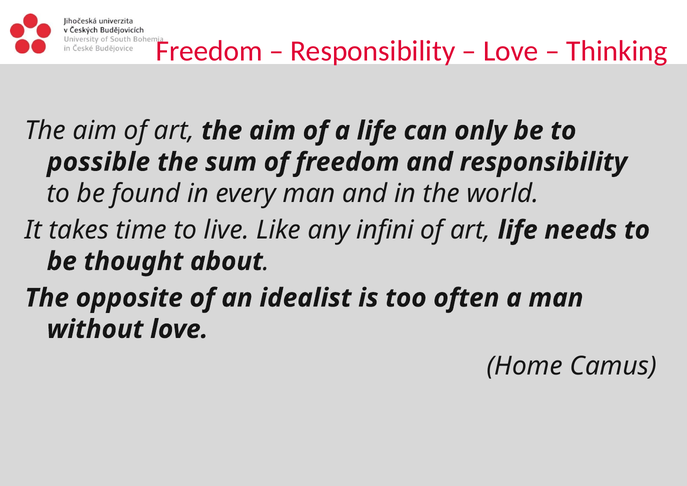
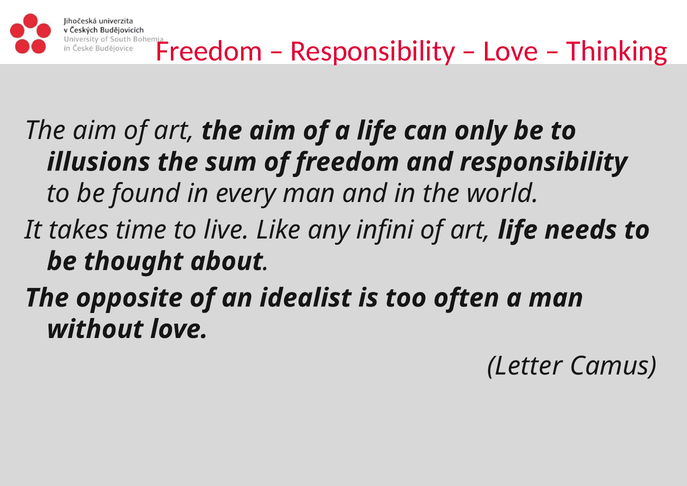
possible: possible -> illusions
Home: Home -> Letter
